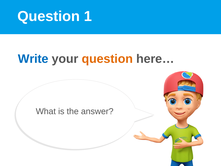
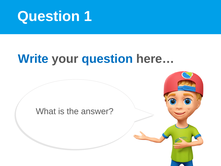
question at (107, 59) colour: orange -> blue
